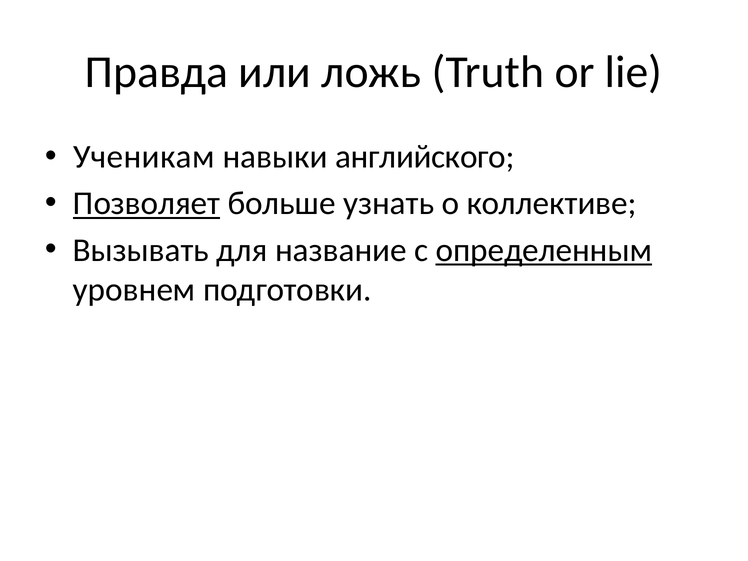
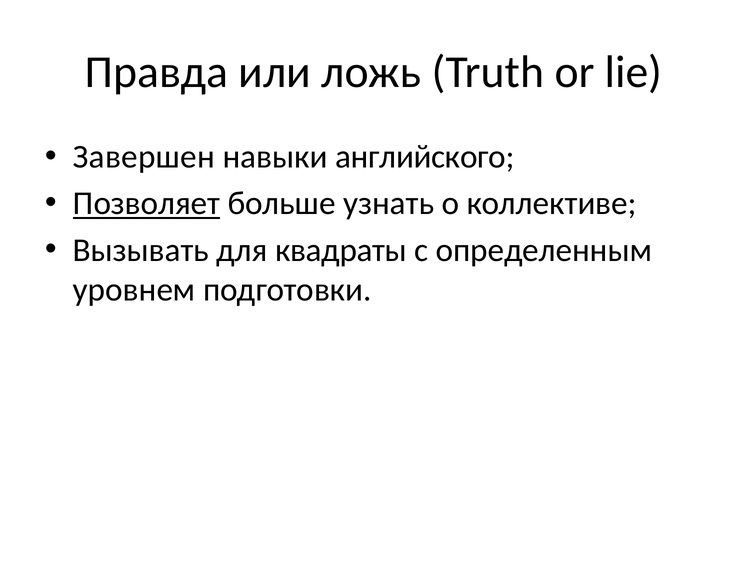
Ученикам: Ученикам -> Завершен
название: название -> квадраты
определенным underline: present -> none
